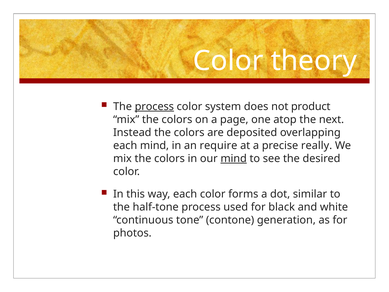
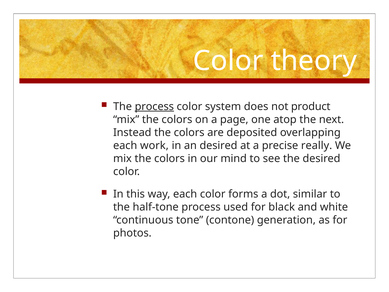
each mind: mind -> work
an require: require -> desired
mind at (234, 158) underline: present -> none
